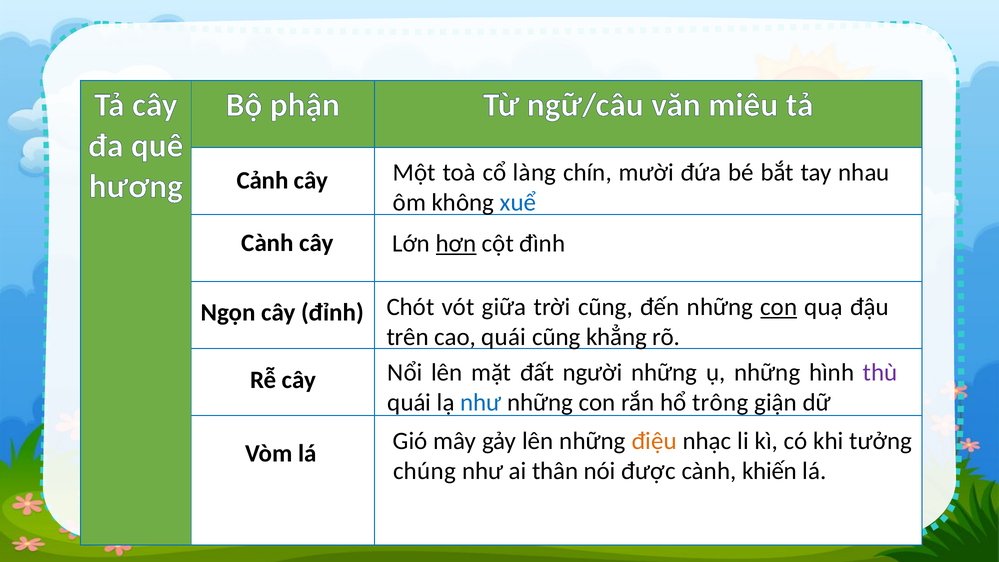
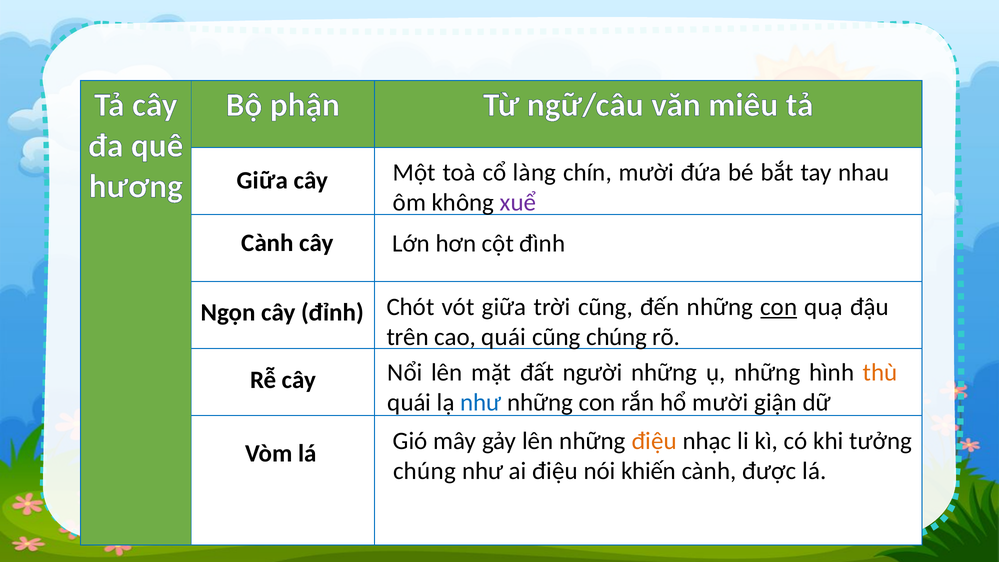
Cảnh at (263, 180): Cảnh -> Giữa
xuể colour: blue -> purple
hơn underline: present -> none
cũng khẳng: khẳng -> chúng
thù colour: purple -> orange
hổ trông: trông -> mười
ai thân: thân -> điệu
được: được -> khiến
khiến: khiến -> được
